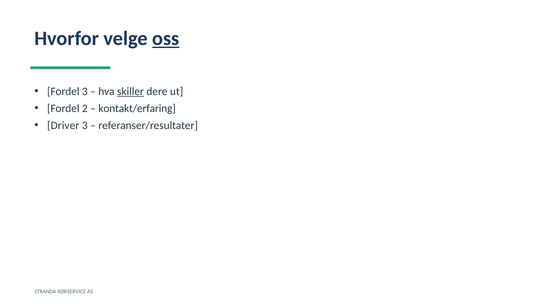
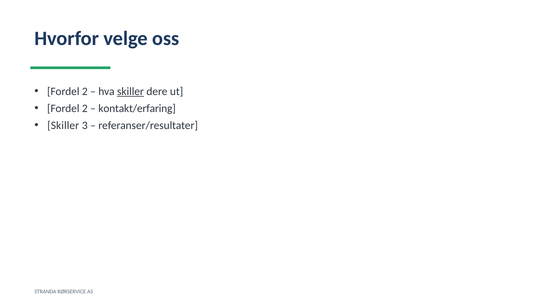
oss underline: present -> none
3 at (85, 92): 3 -> 2
Driver at (63, 125): Driver -> Skiller
